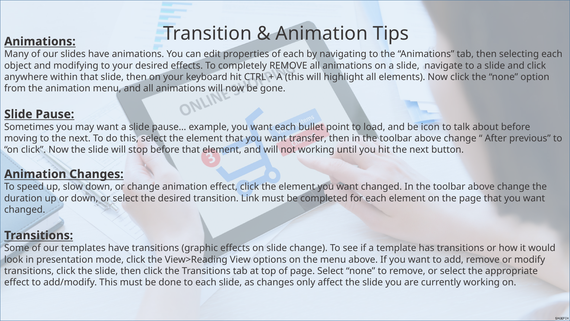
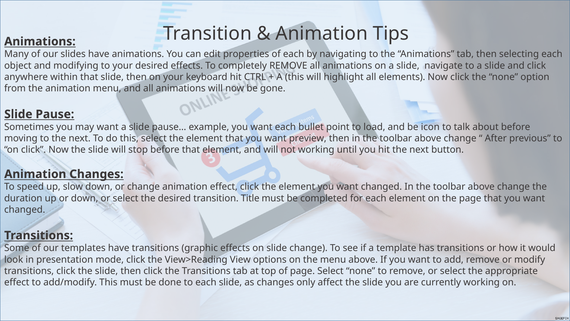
transfer: transfer -> preview
Link: Link -> Title
